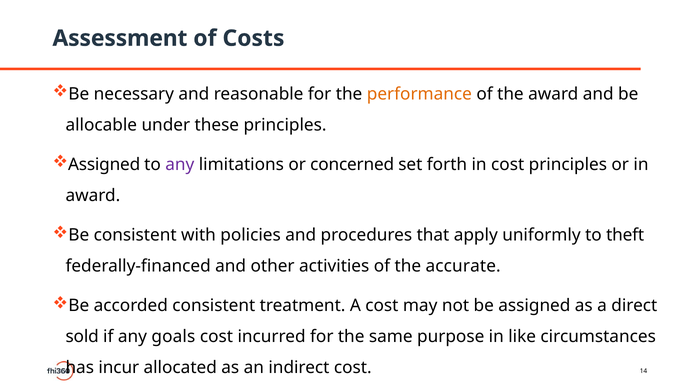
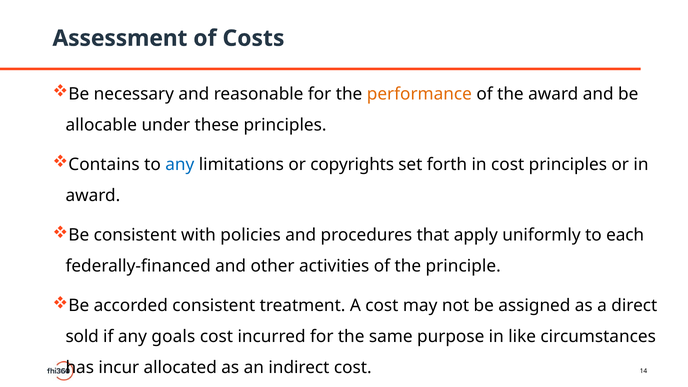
Assigned at (104, 165): Assigned -> Contains
any at (180, 165) colour: purple -> blue
concerned: concerned -> copyrights
theft: theft -> each
accurate: accurate -> principle
